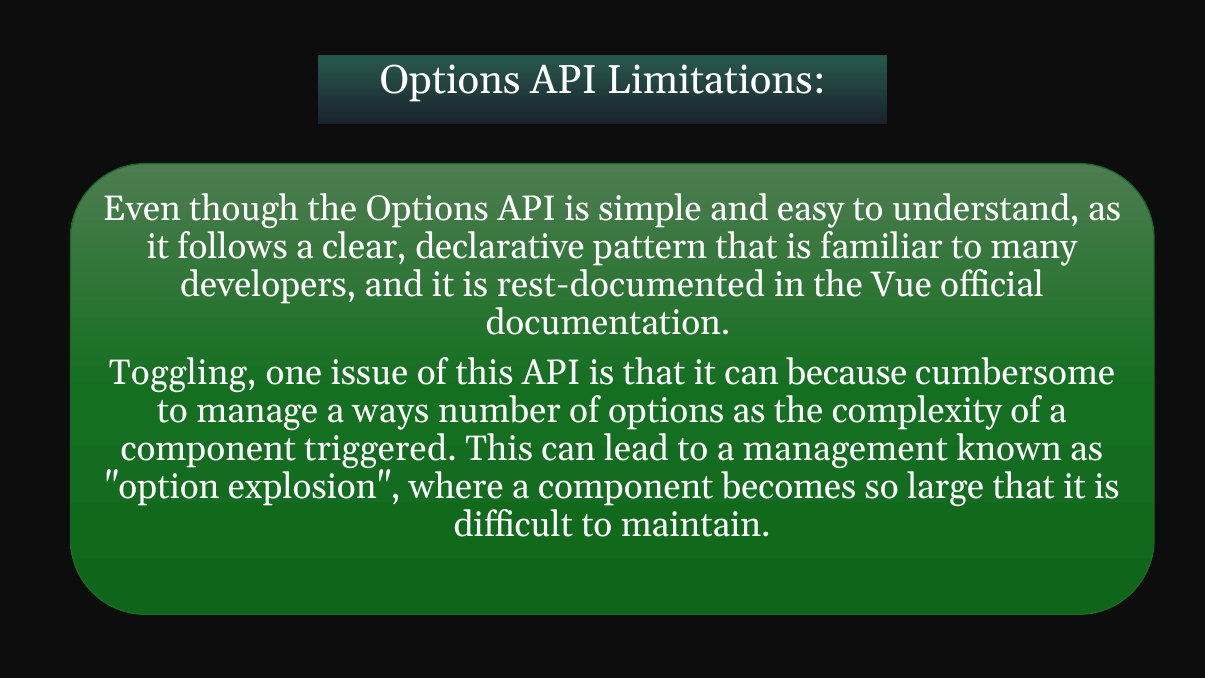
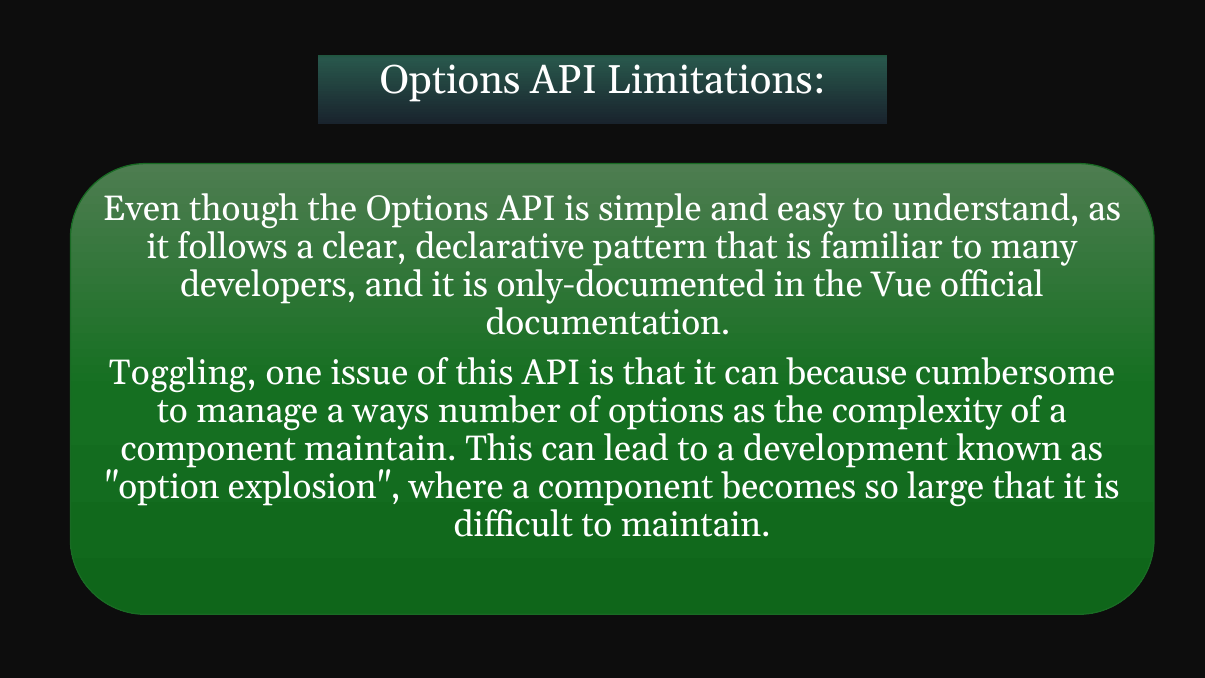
rest-documented: rest-documented -> only-documented
component triggered: triggered -> maintain
management: management -> development
